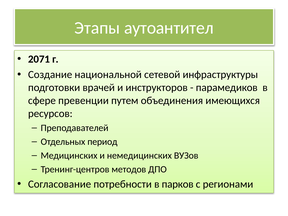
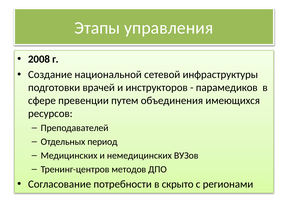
аутоантител: аутоантител -> управления
2071: 2071 -> 2008
парков: парков -> скрыто
